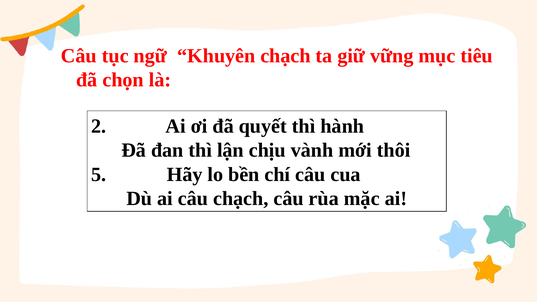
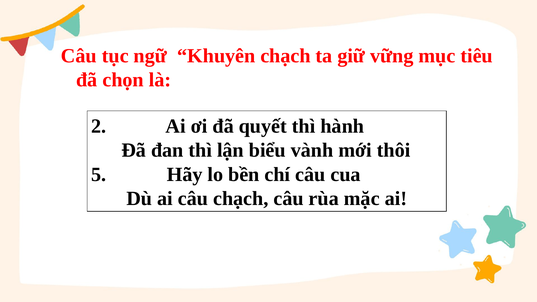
chịu: chịu -> biểu
